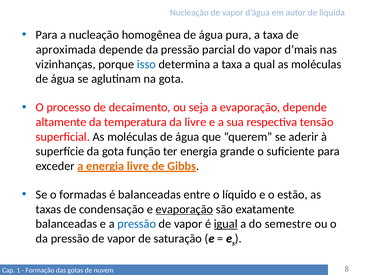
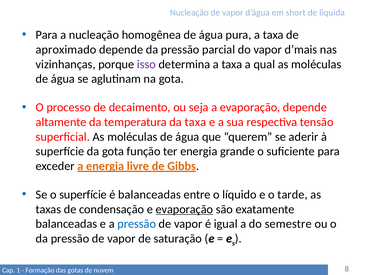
autor: autor -> short
aproximada: aproximada -> aproximado
isso colour: blue -> purple
da livre: livre -> taxa
o formadas: formadas -> superfície
estão: estão -> tarde
igual underline: present -> none
